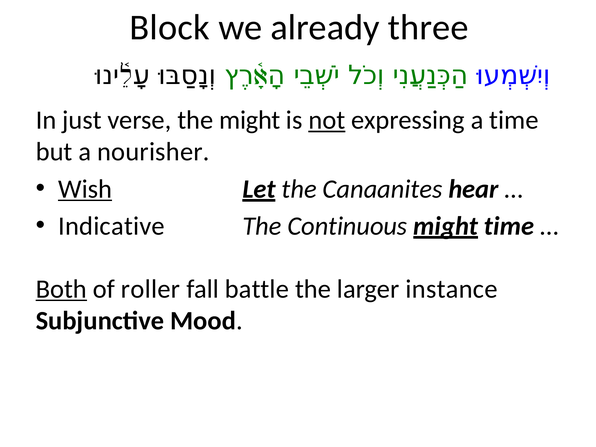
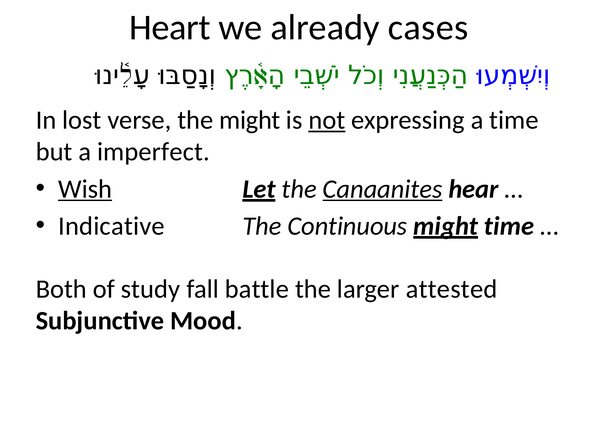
Block: Block -> Heart
three: three -> cases
just: just -> lost
nourisher: nourisher -> imperfect
Canaanites underline: none -> present
Both underline: present -> none
roller: roller -> study
instance: instance -> attested
